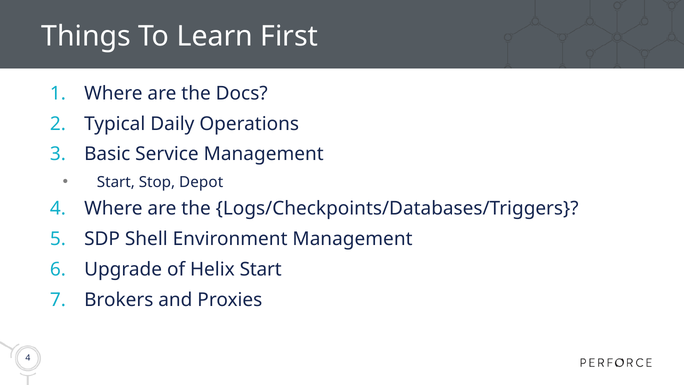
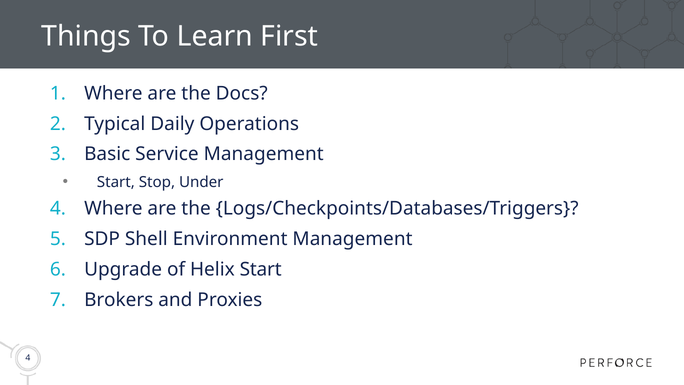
Depot: Depot -> Under
